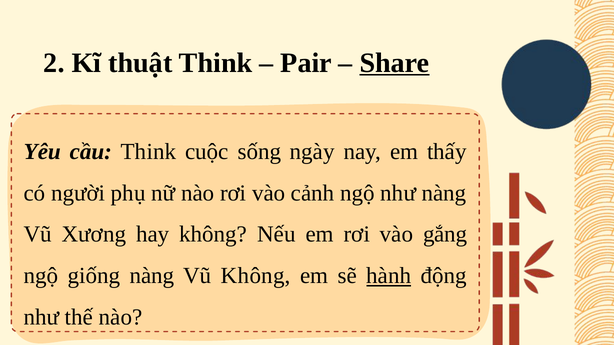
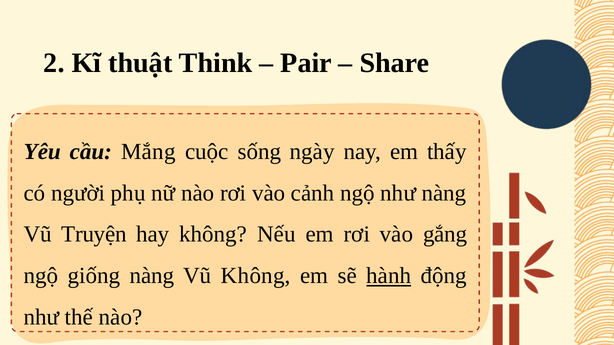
Share underline: present -> none
cầu Think: Think -> Mắng
Xương: Xương -> Truyện
